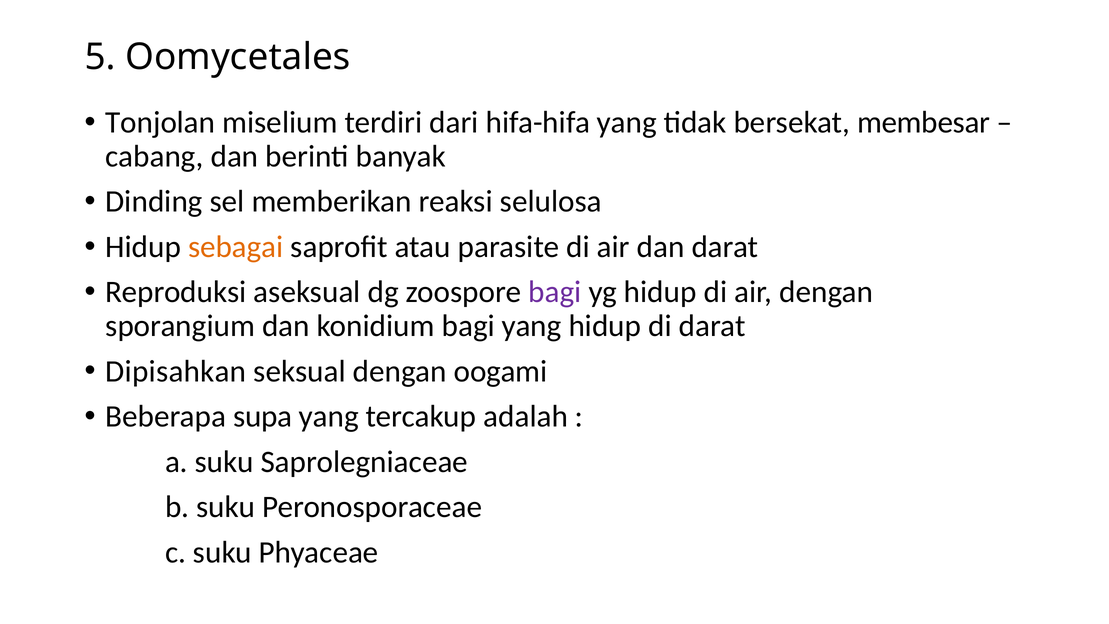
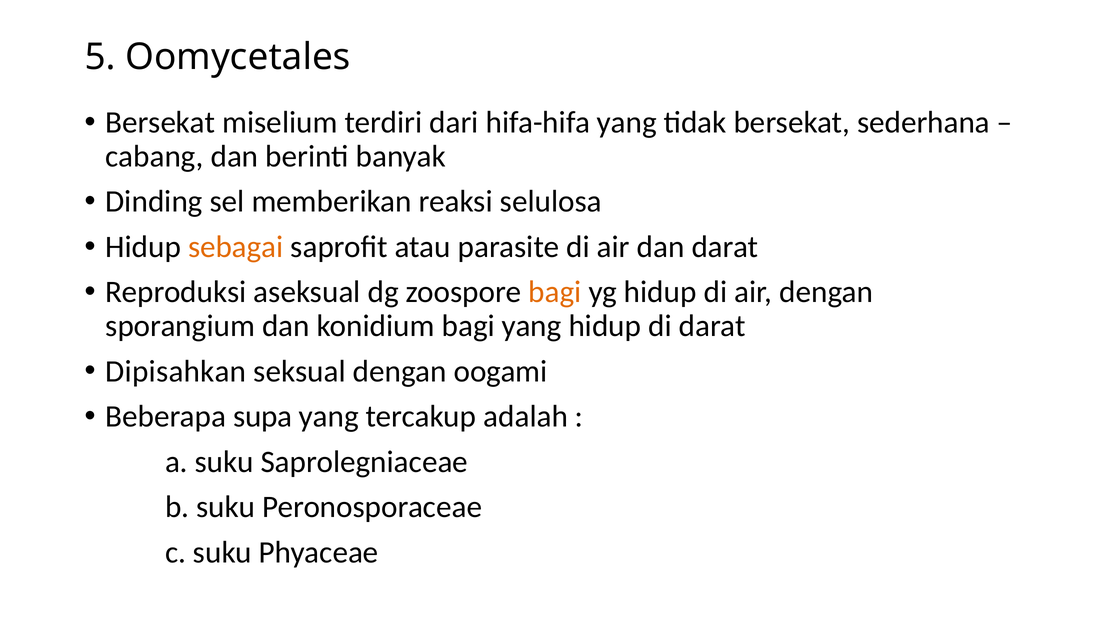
Tonjolan at (160, 122): Tonjolan -> Bersekat
membesar: membesar -> sederhana
bagi at (555, 292) colour: purple -> orange
